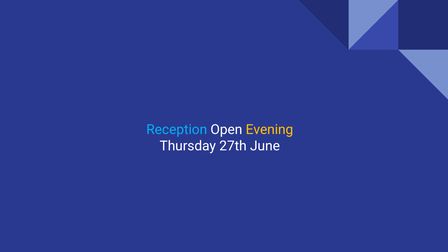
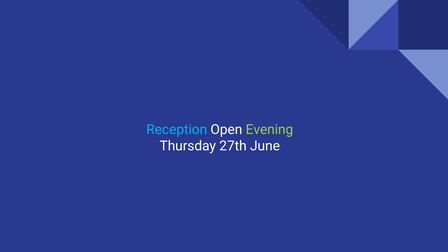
Evening colour: yellow -> light green
